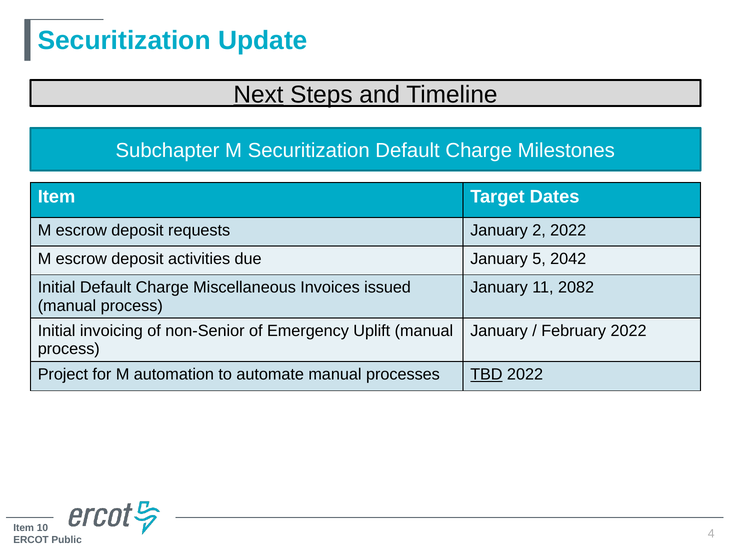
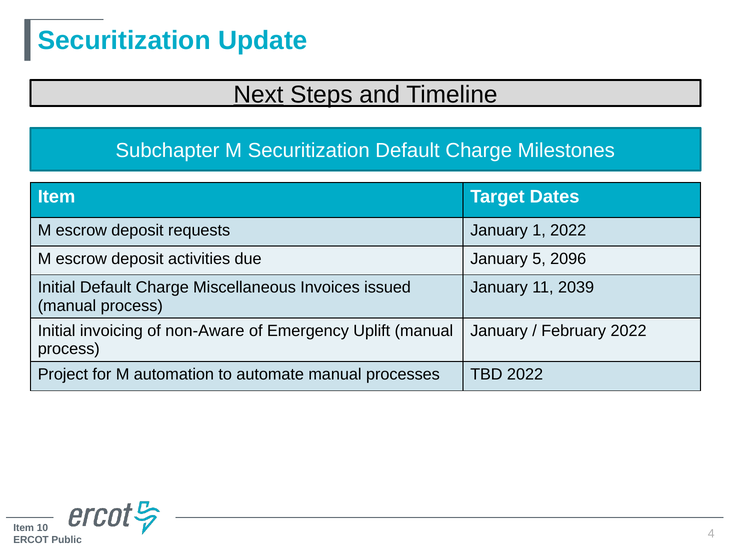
2: 2 -> 1
2042: 2042 -> 2096
2082: 2082 -> 2039
non-Senior: non-Senior -> non-Aware
TBD underline: present -> none
